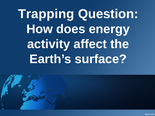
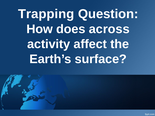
energy: energy -> across
